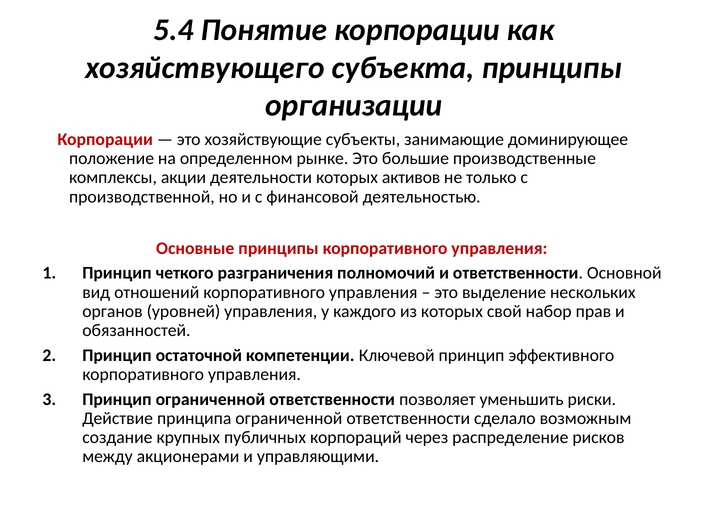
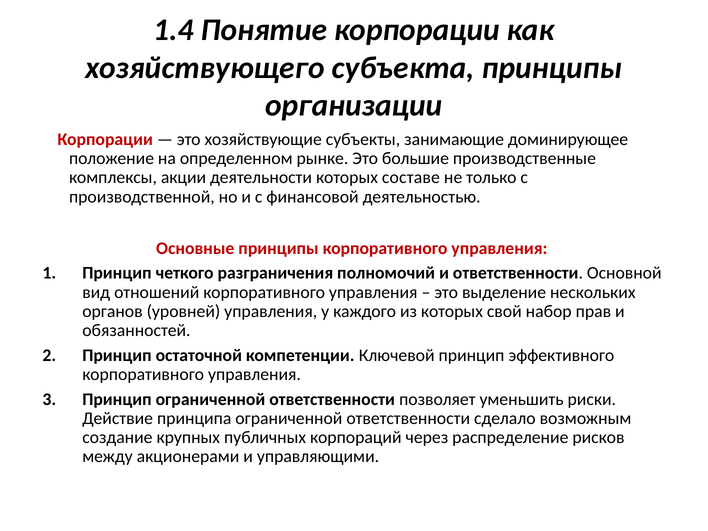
5.4: 5.4 -> 1.4
активов: активов -> составе
